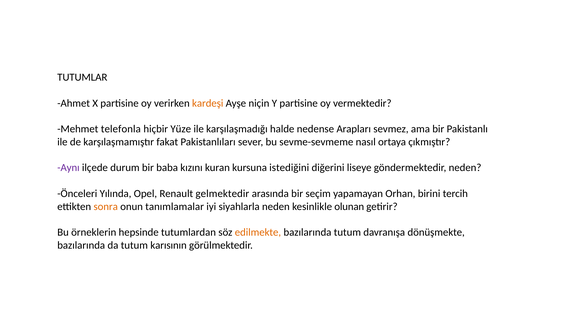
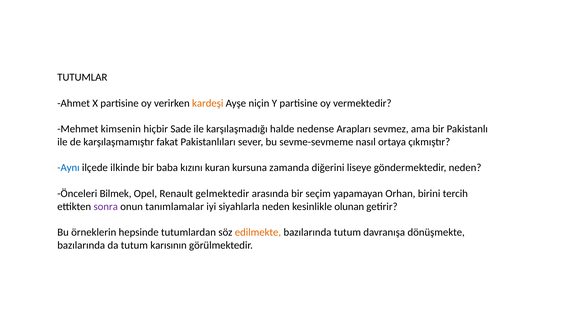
telefonla: telefonla -> kimsenin
Yüze: Yüze -> Sade
Aynı colour: purple -> blue
durum: durum -> ilkinde
istediğini: istediğini -> zamanda
Yılında: Yılında -> Bilmek
sonra colour: orange -> purple
